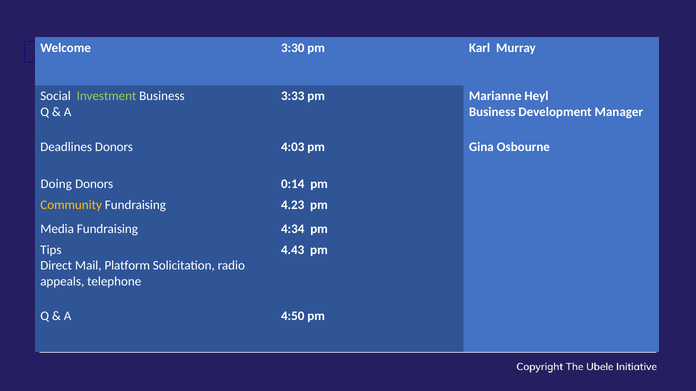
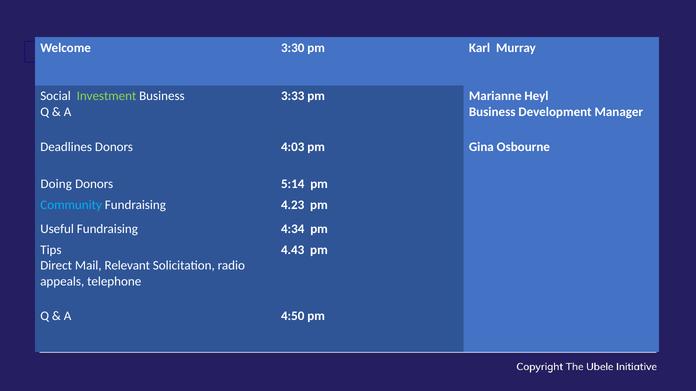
0:14: 0:14 -> 5:14
Community colour: yellow -> light blue
Media: Media -> Useful
Platform: Platform -> Relevant
